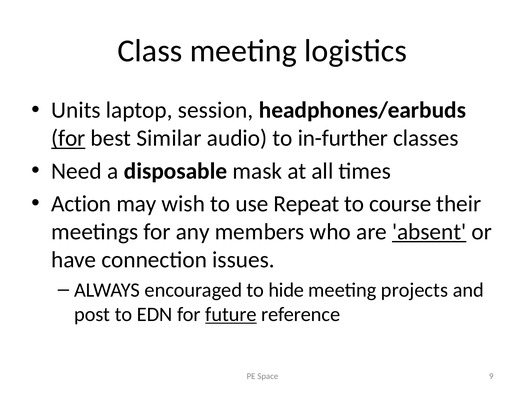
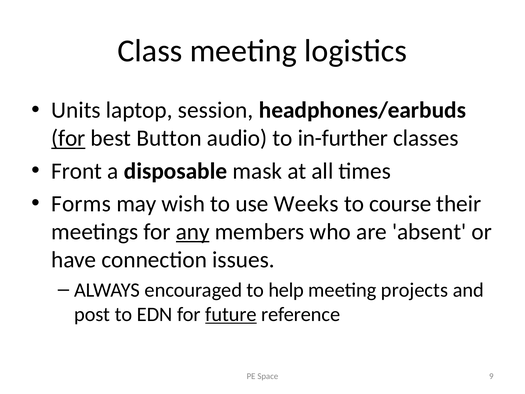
Similar: Similar -> Button
Need: Need -> Front
Action: Action -> Forms
Repeat: Repeat -> Weeks
any underline: none -> present
absent underline: present -> none
hide: hide -> help
